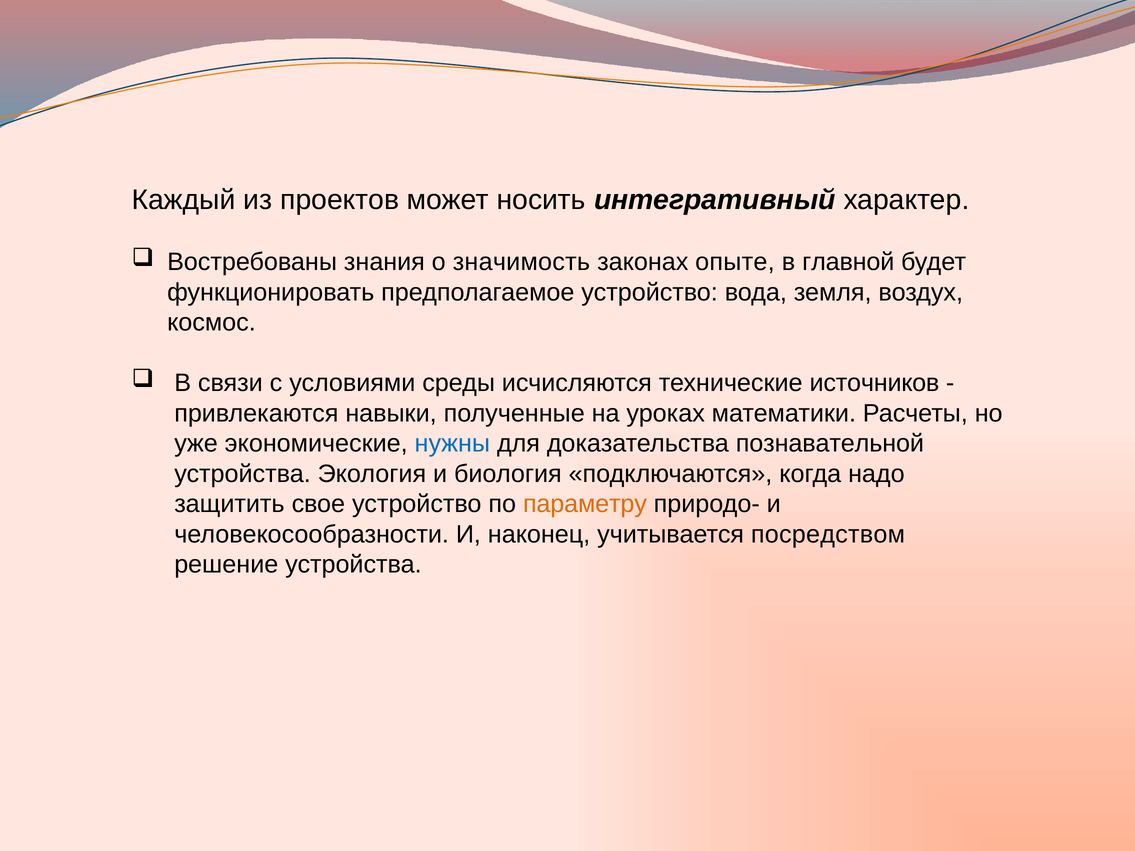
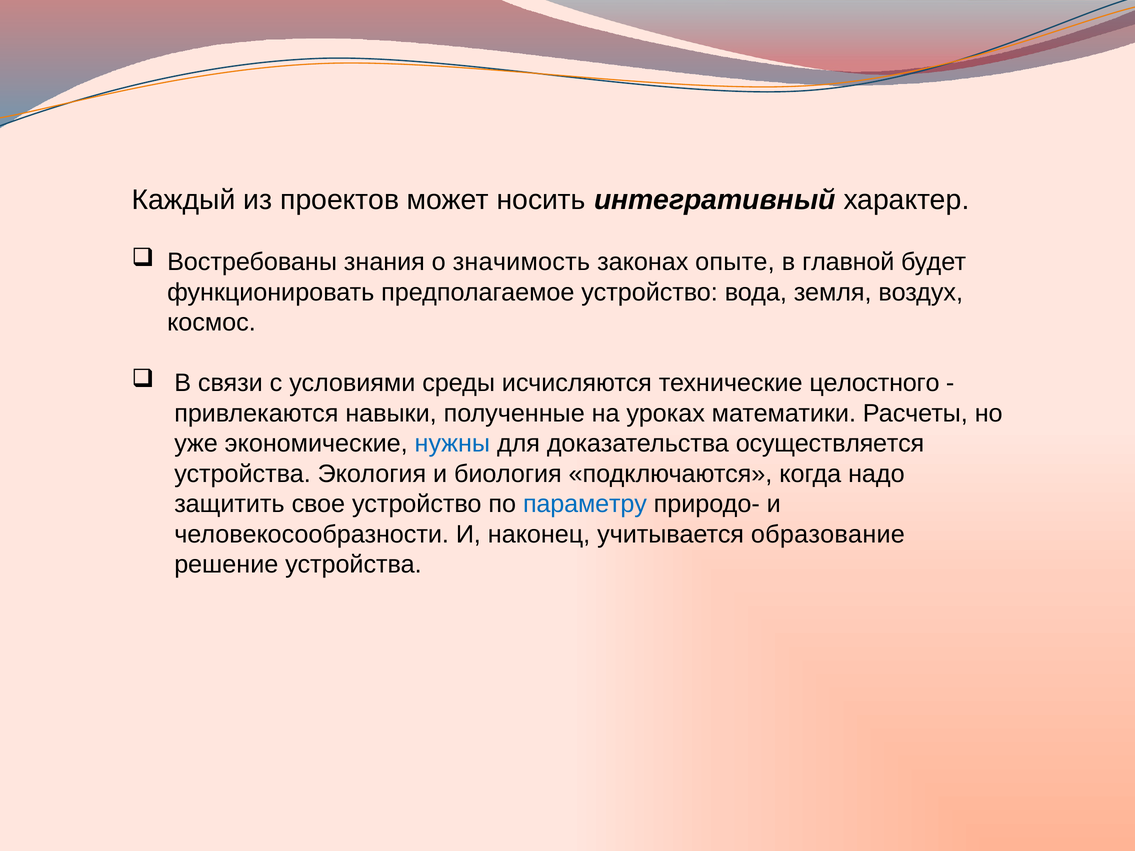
источников: источников -> целостного
познавательной: познавательной -> осуществляется
параметру colour: orange -> blue
посредством: посредством -> образование
